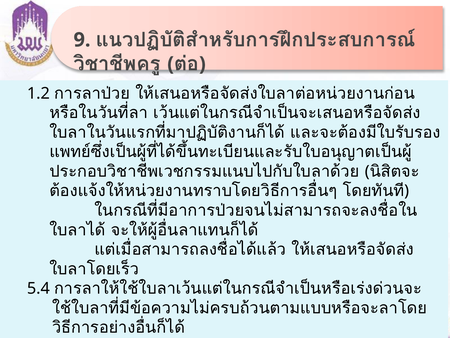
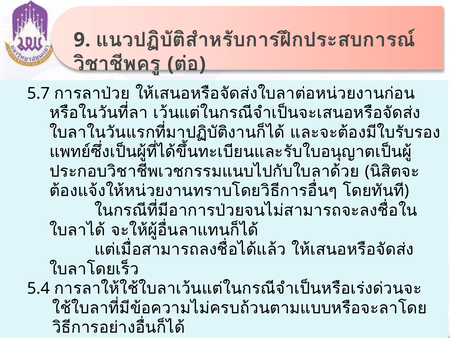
1.2: 1.2 -> 5.7
